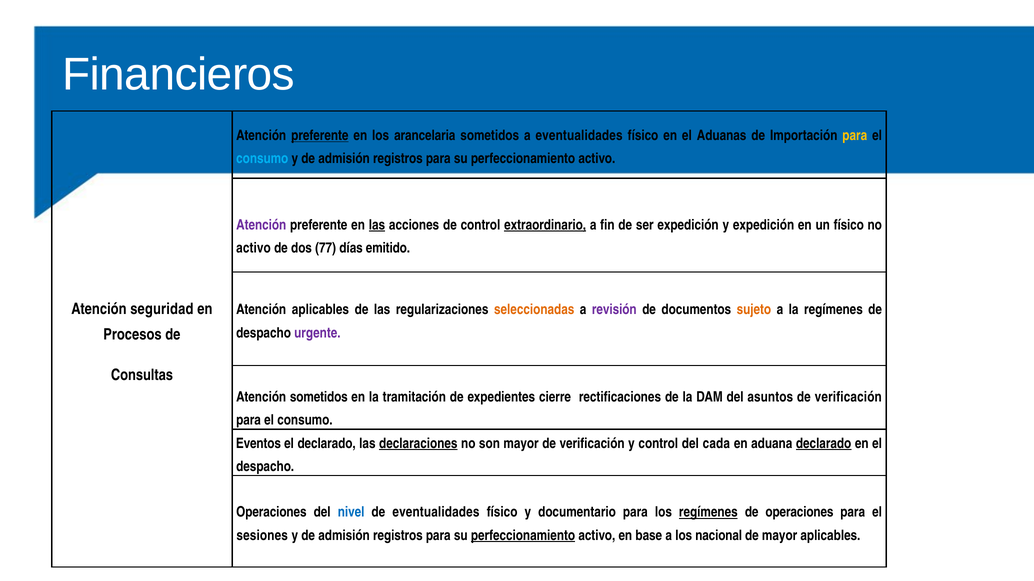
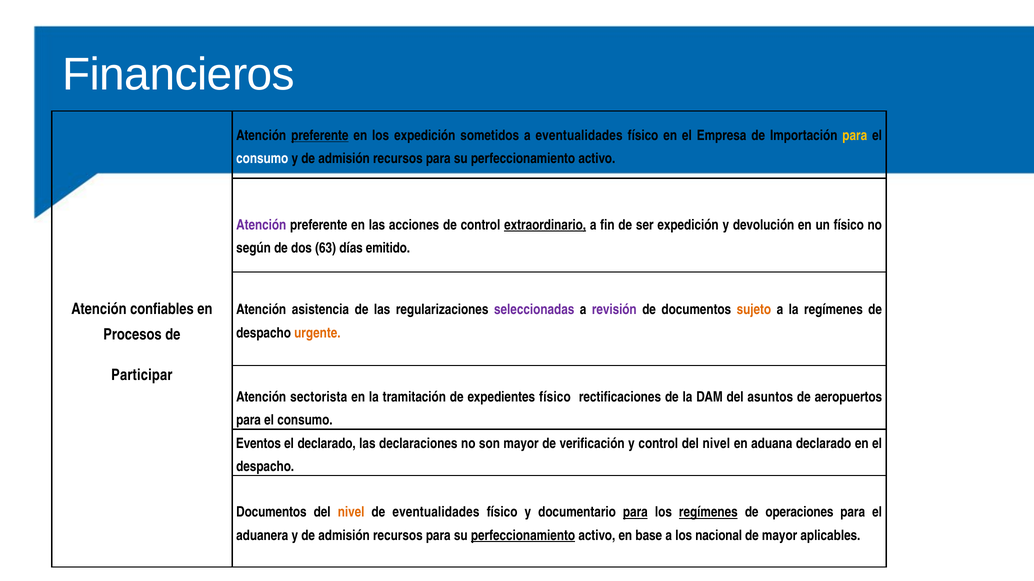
los arancelaria: arancelaria -> expedición
Aduanas: Aduanas -> Empresa
consumo at (262, 159) colour: light blue -> white
registros at (398, 159): registros -> recursos
las at (377, 225) underline: present -> none
y expedición: expedición -> devolución
activo at (253, 248): activo -> según
77: 77 -> 63
seguridad: seguridad -> confiables
Atención aplicables: aplicables -> asistencia
seleccionadas colour: orange -> purple
urgente colour: purple -> orange
Consultas: Consultas -> Participar
Atención sometidos: sometidos -> sectorista
expedientes cierre: cierre -> físico
verificación at (848, 397): verificación -> aeropuertos
declaraciones underline: present -> none
control del cada: cada -> nivel
declarado at (824, 444) underline: present -> none
Operaciones at (271, 513): Operaciones -> Documentos
nivel at (351, 513) colour: blue -> orange
para at (635, 513) underline: none -> present
sesiones: sesiones -> aduanera
registros at (398, 536): registros -> recursos
